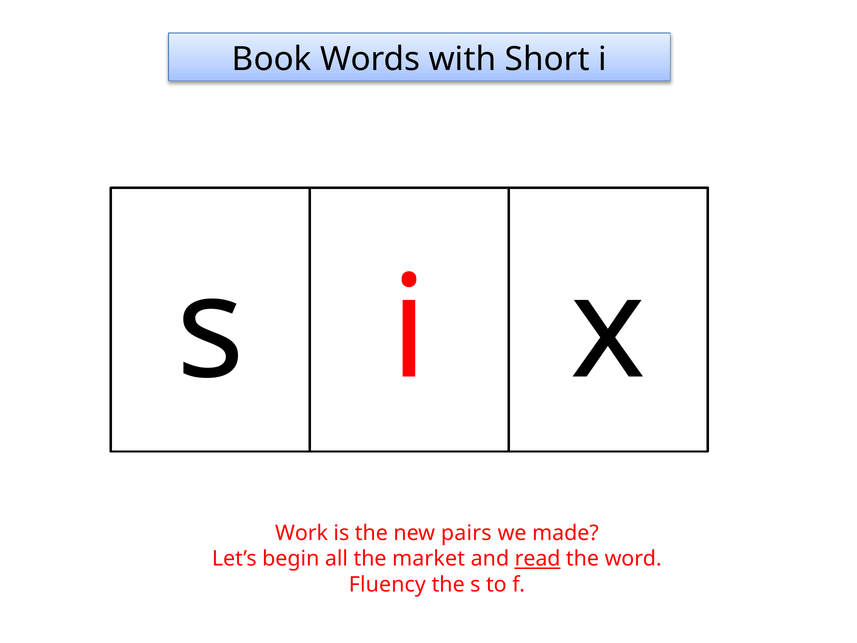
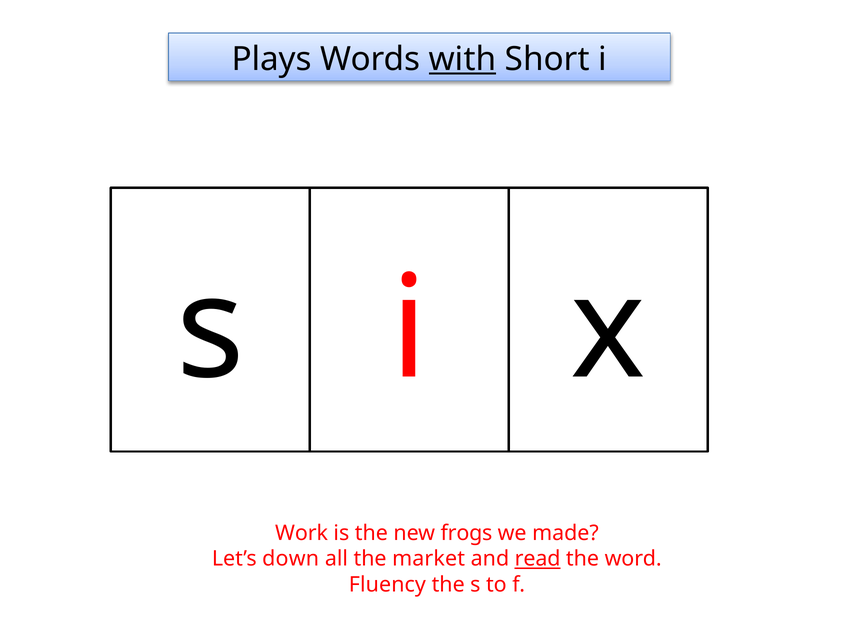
Book: Book -> Plays
with underline: none -> present
pairs: pairs -> frogs
begin: begin -> down
